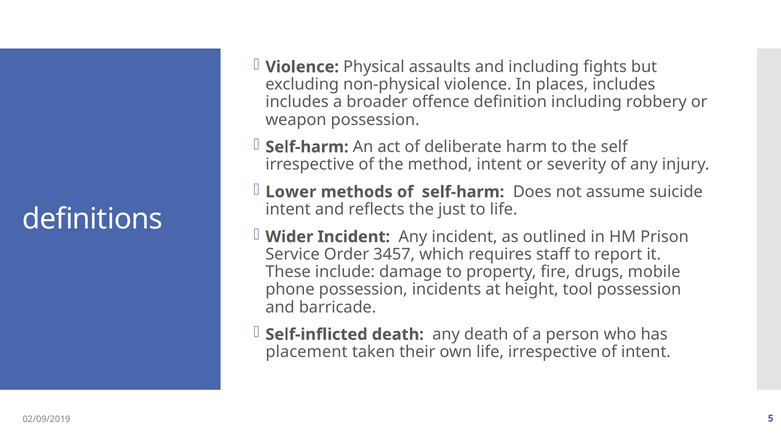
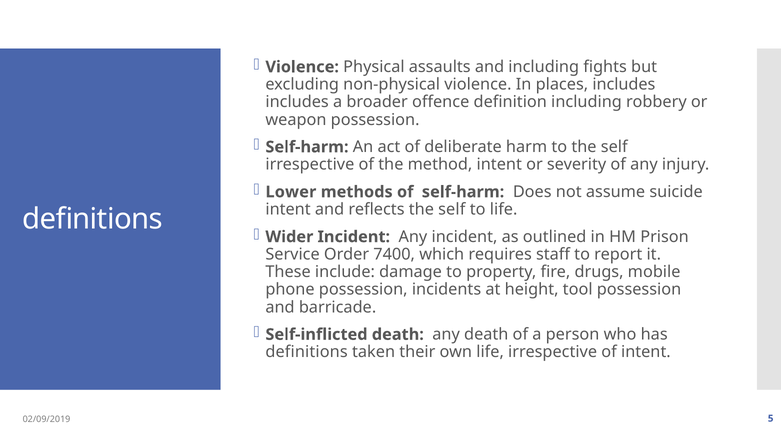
reflects the just: just -> self
3457: 3457 -> 7400
placement at (307, 352): placement -> definitions
